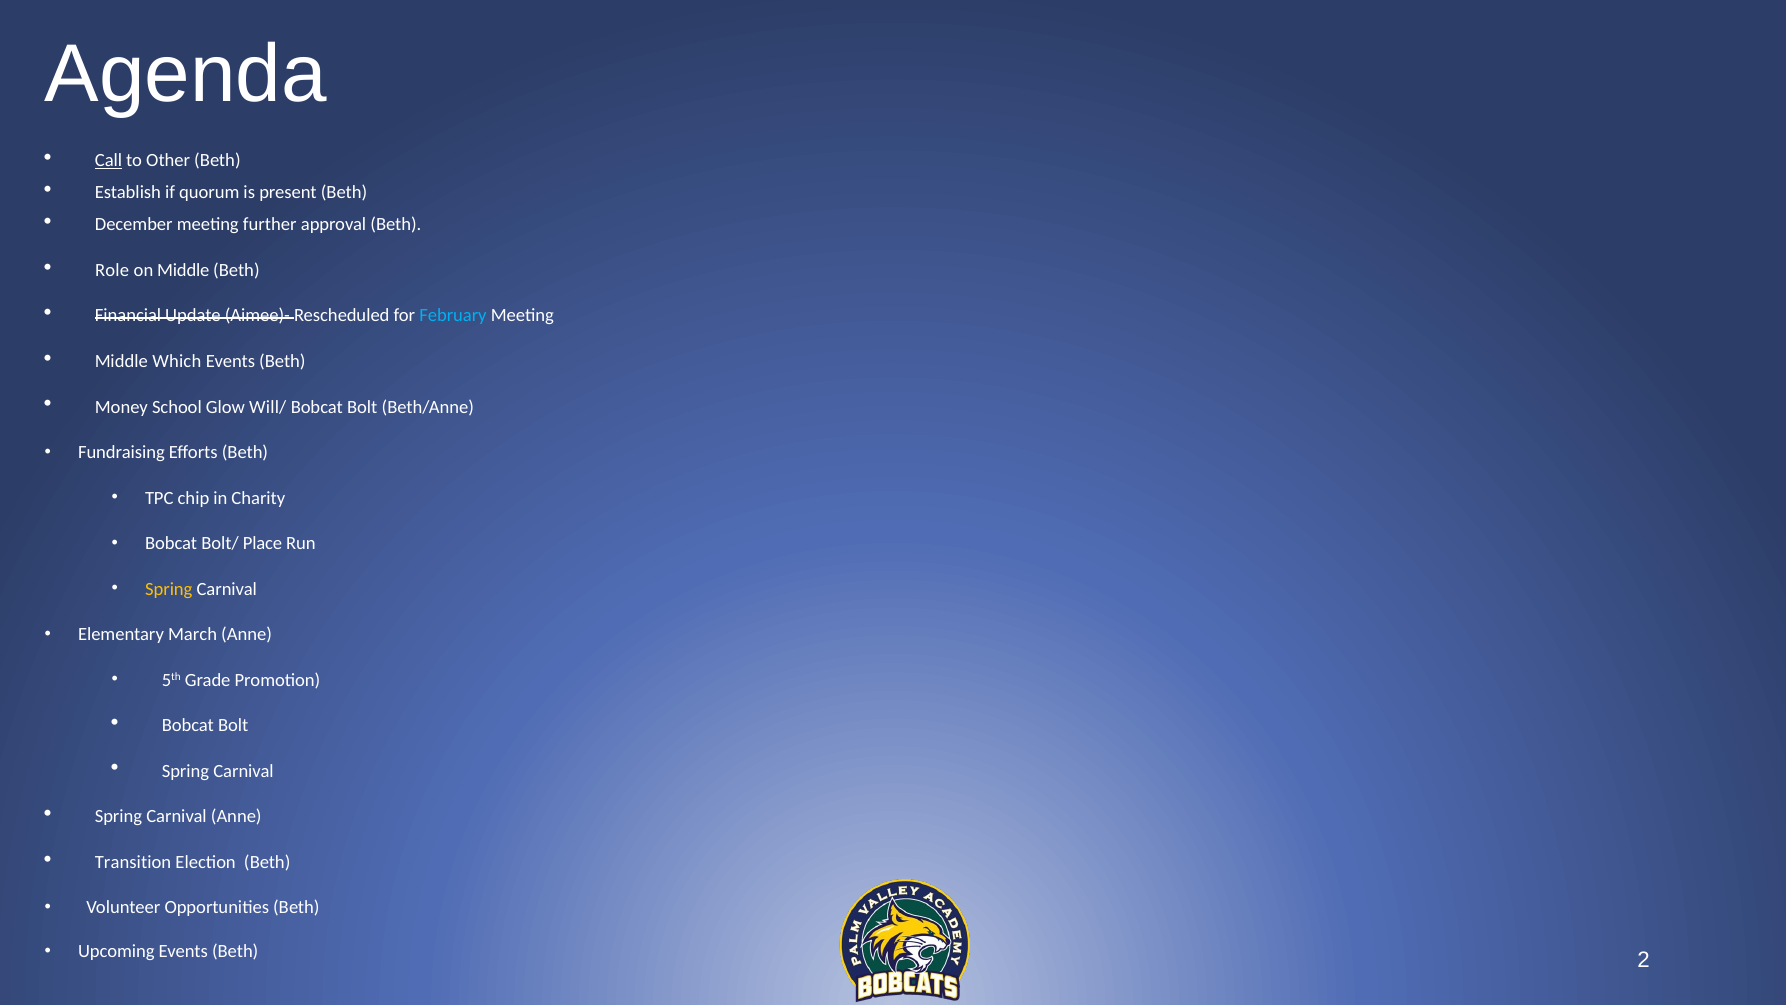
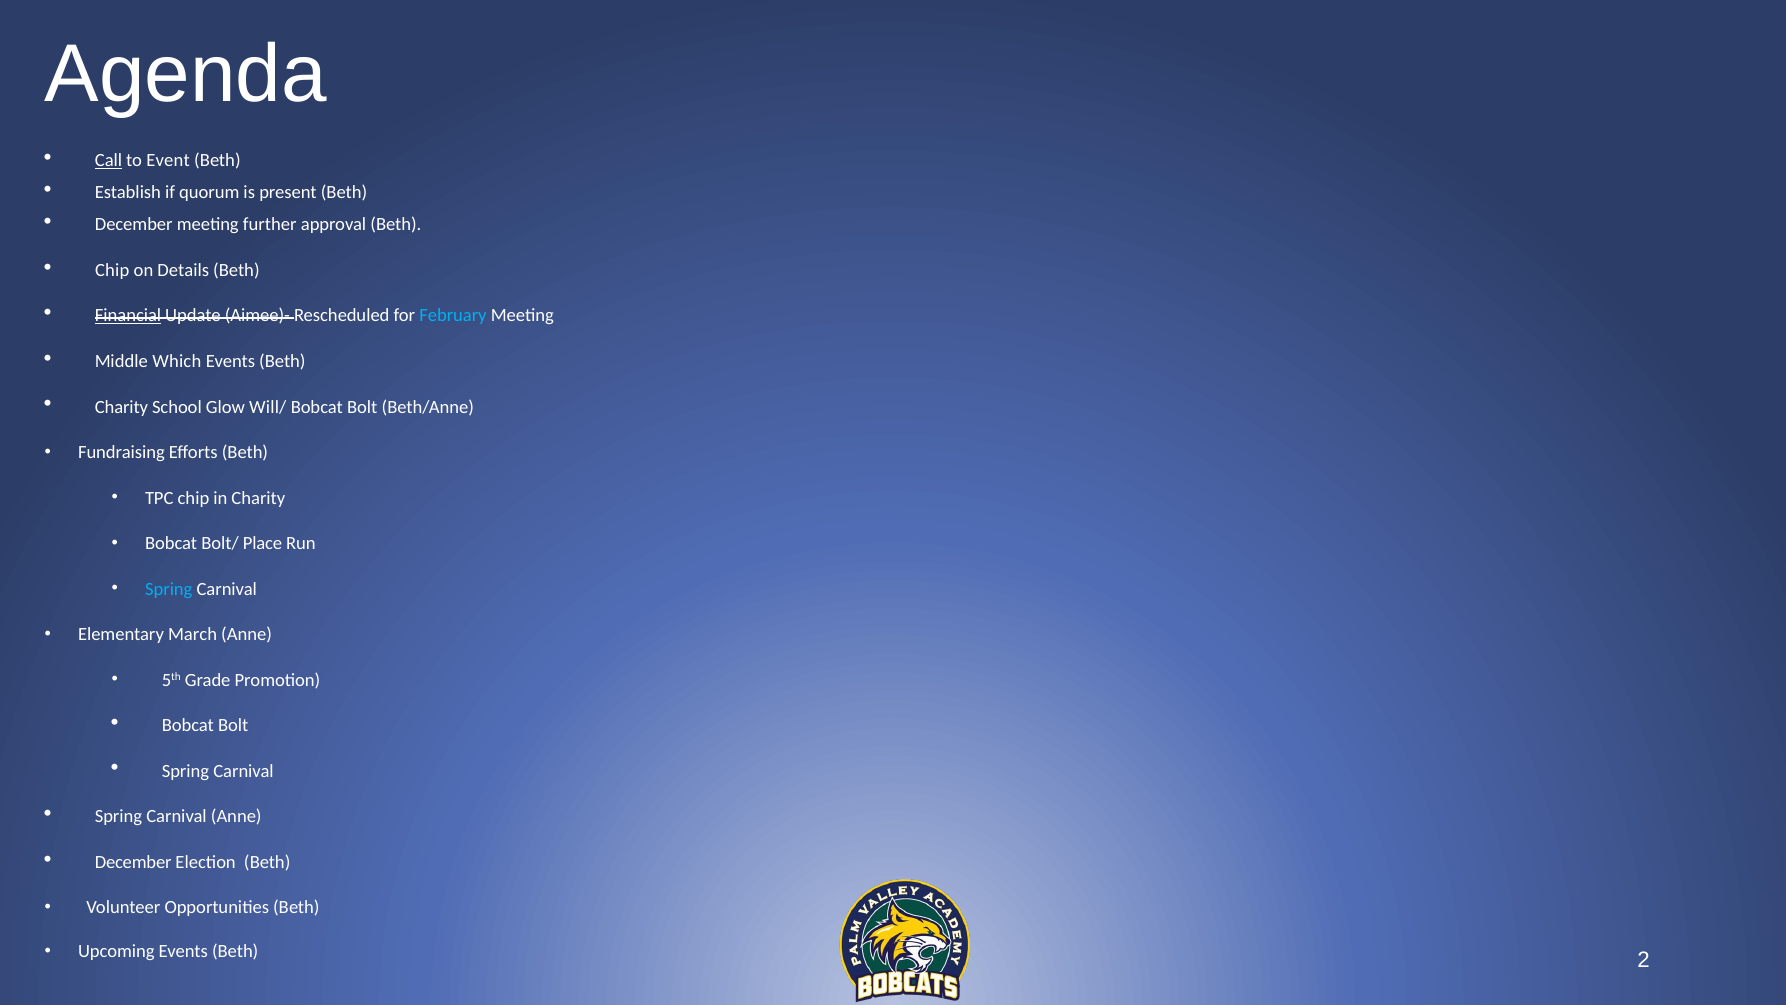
Other: Other -> Event
Role at (112, 270): Role -> Chip
on Middle: Middle -> Details
Financial underline: none -> present
Money at (121, 407): Money -> Charity
Spring at (169, 589) colour: yellow -> light blue
Transition at (133, 862): Transition -> December
